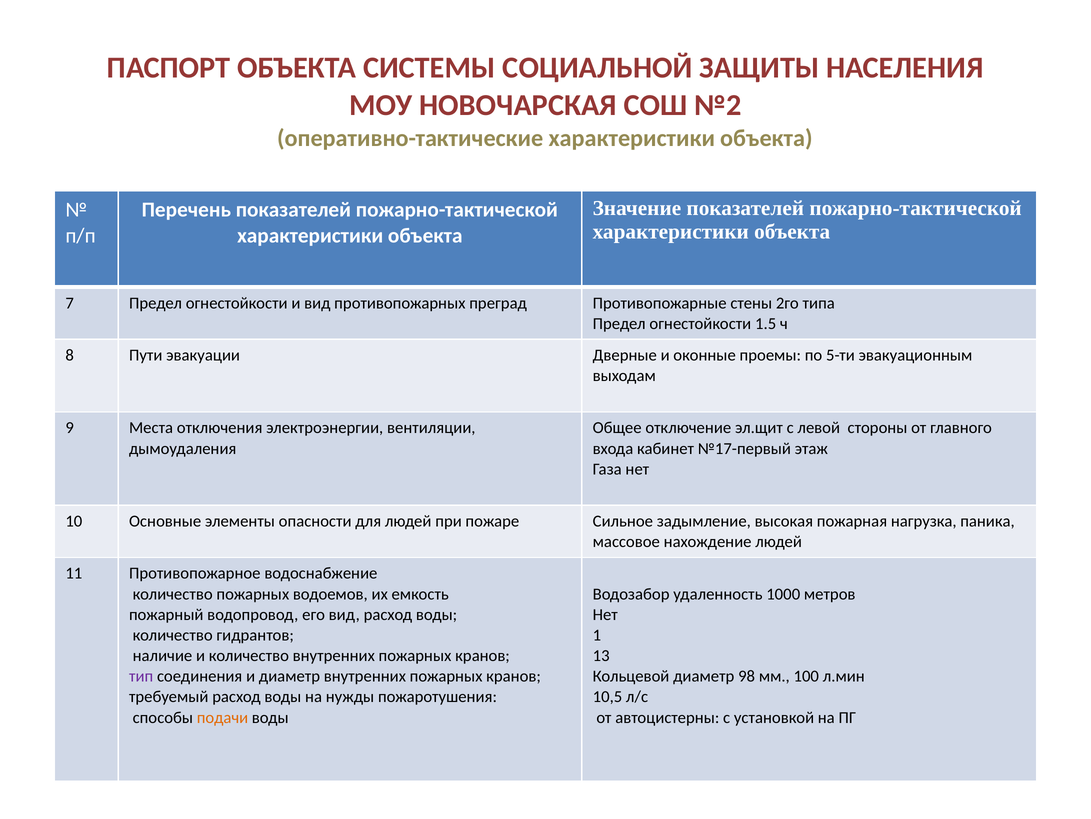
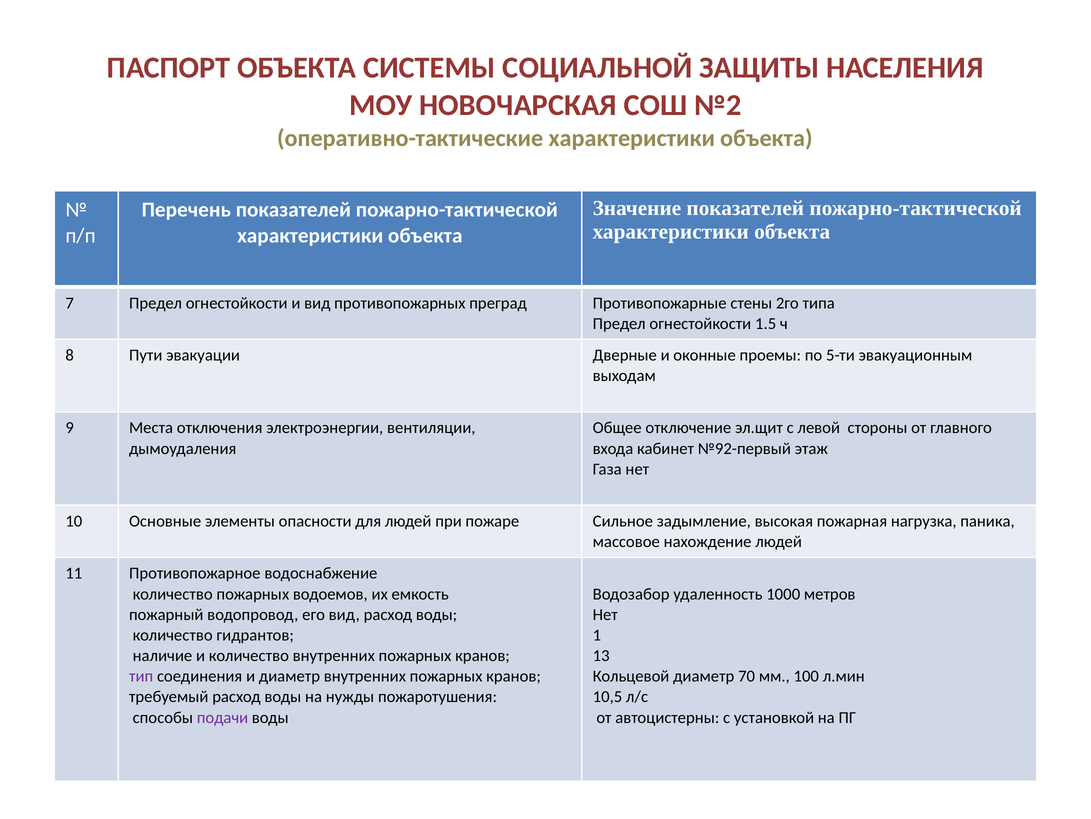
№17-первый: №17-первый -> №92-первый
98: 98 -> 70
подачи colour: orange -> purple
